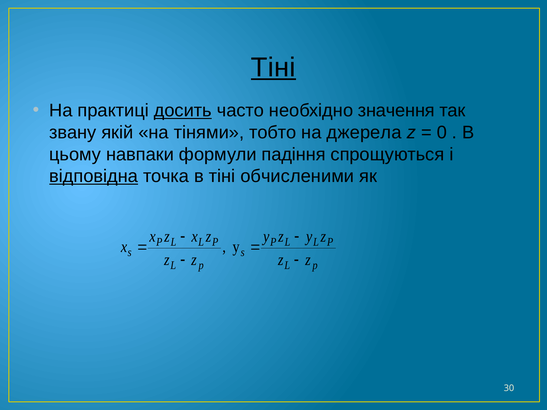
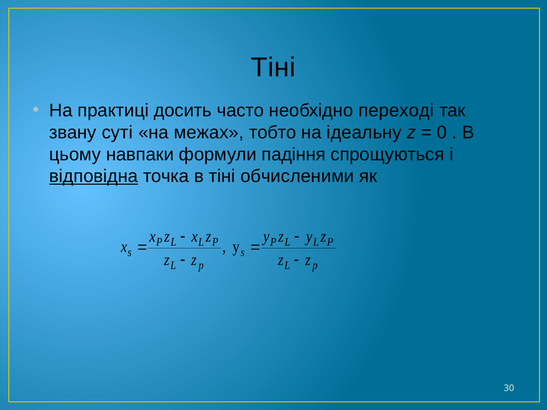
Тіні at (273, 68) underline: present -> none
досить underline: present -> none
значення: значення -> переході
якій: якій -> суті
тінями: тінями -> межах
джерела: джерела -> ідеальну
